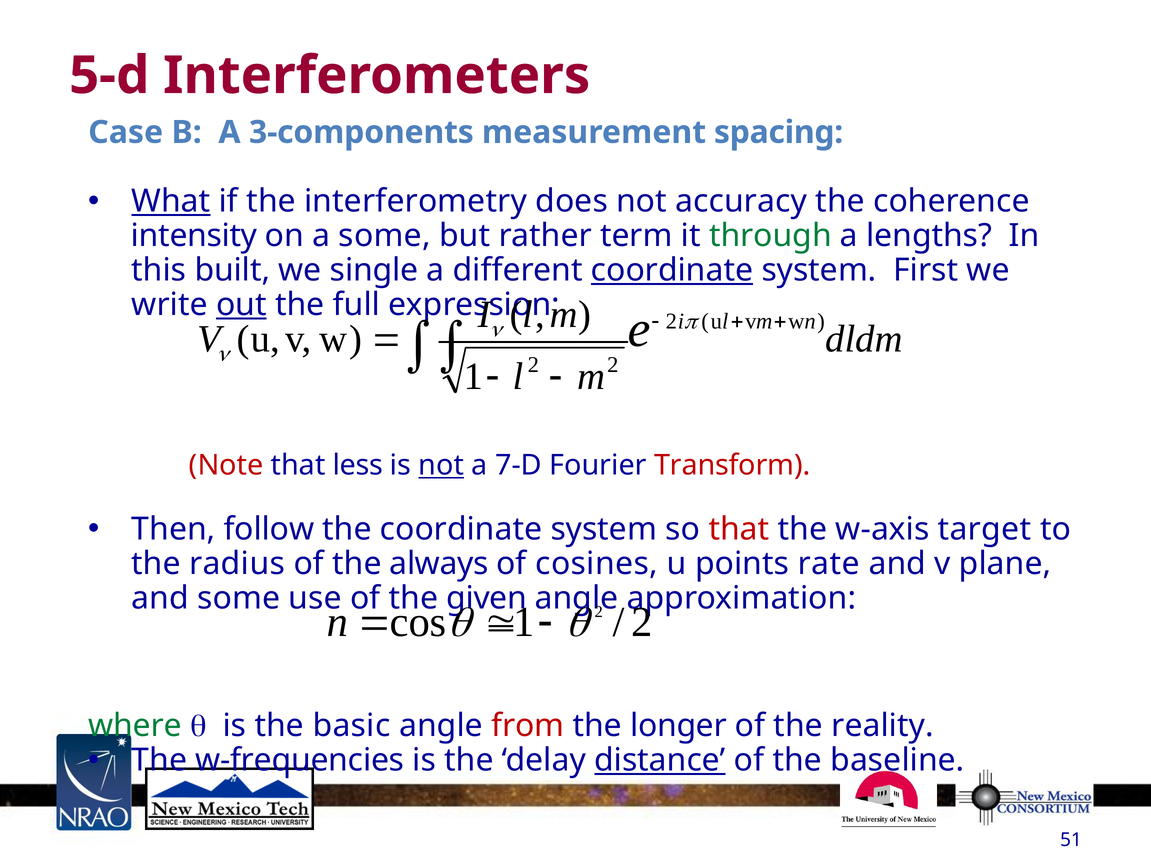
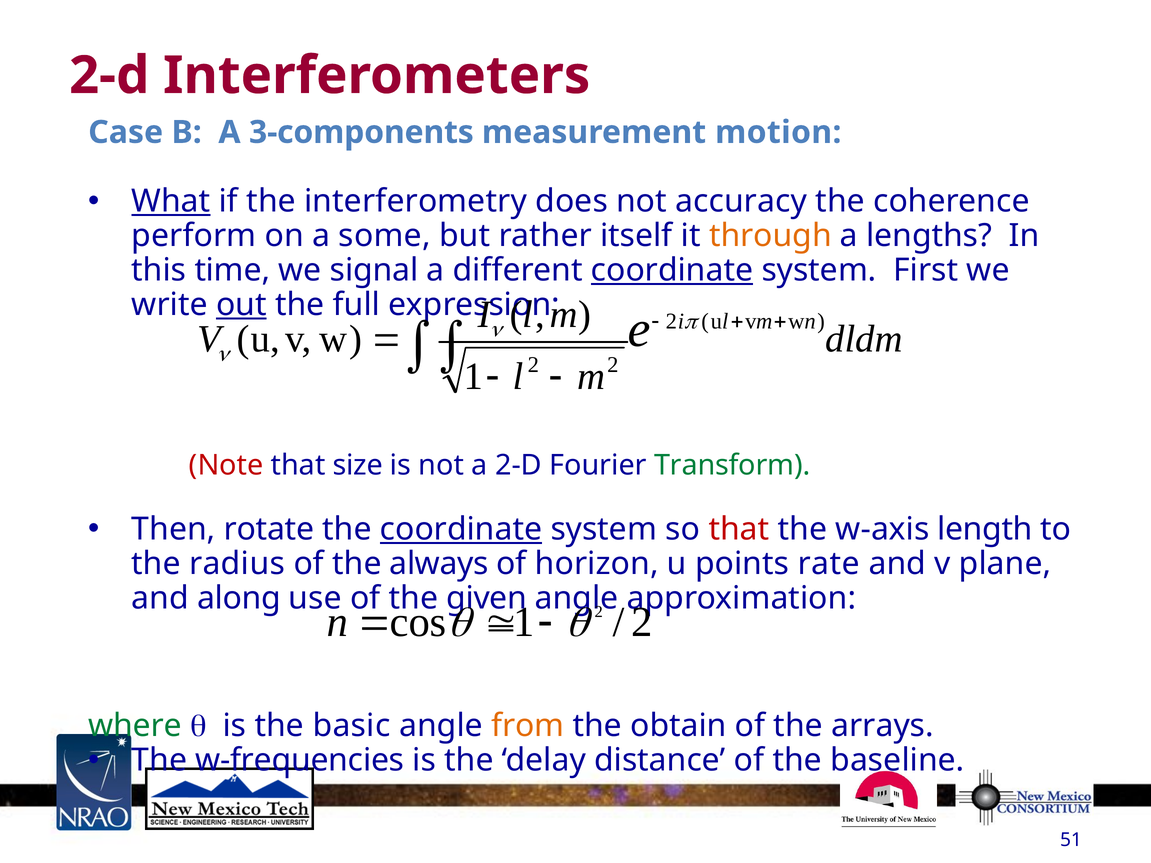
5-d at (109, 76): 5-d -> 2-d
spacing: spacing -> motion
intensity: intensity -> perform
term: term -> itself
through colour: green -> orange
built: built -> time
single: single -> signal
less: less -> size
not at (441, 466) underline: present -> none
a 7-D: 7-D -> 2-D
Transform colour: red -> green
follow: follow -> rotate
coordinate at (461, 529) underline: none -> present
target: target -> length
cosines: cosines -> horizon
and some: some -> along
from colour: red -> orange
longer: longer -> obtain
reality: reality -> arrays
distance underline: present -> none
